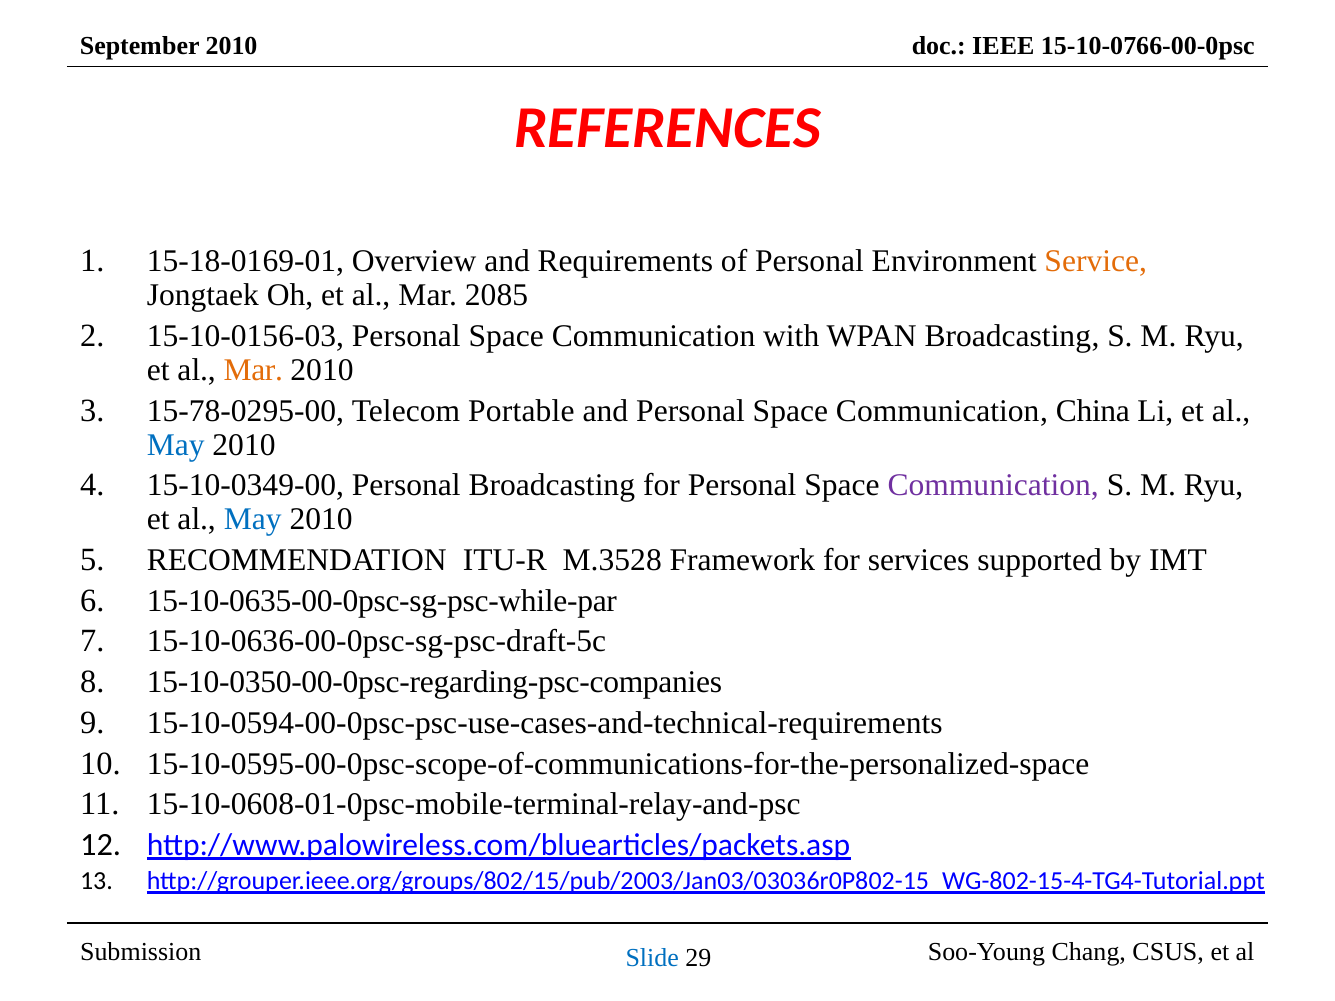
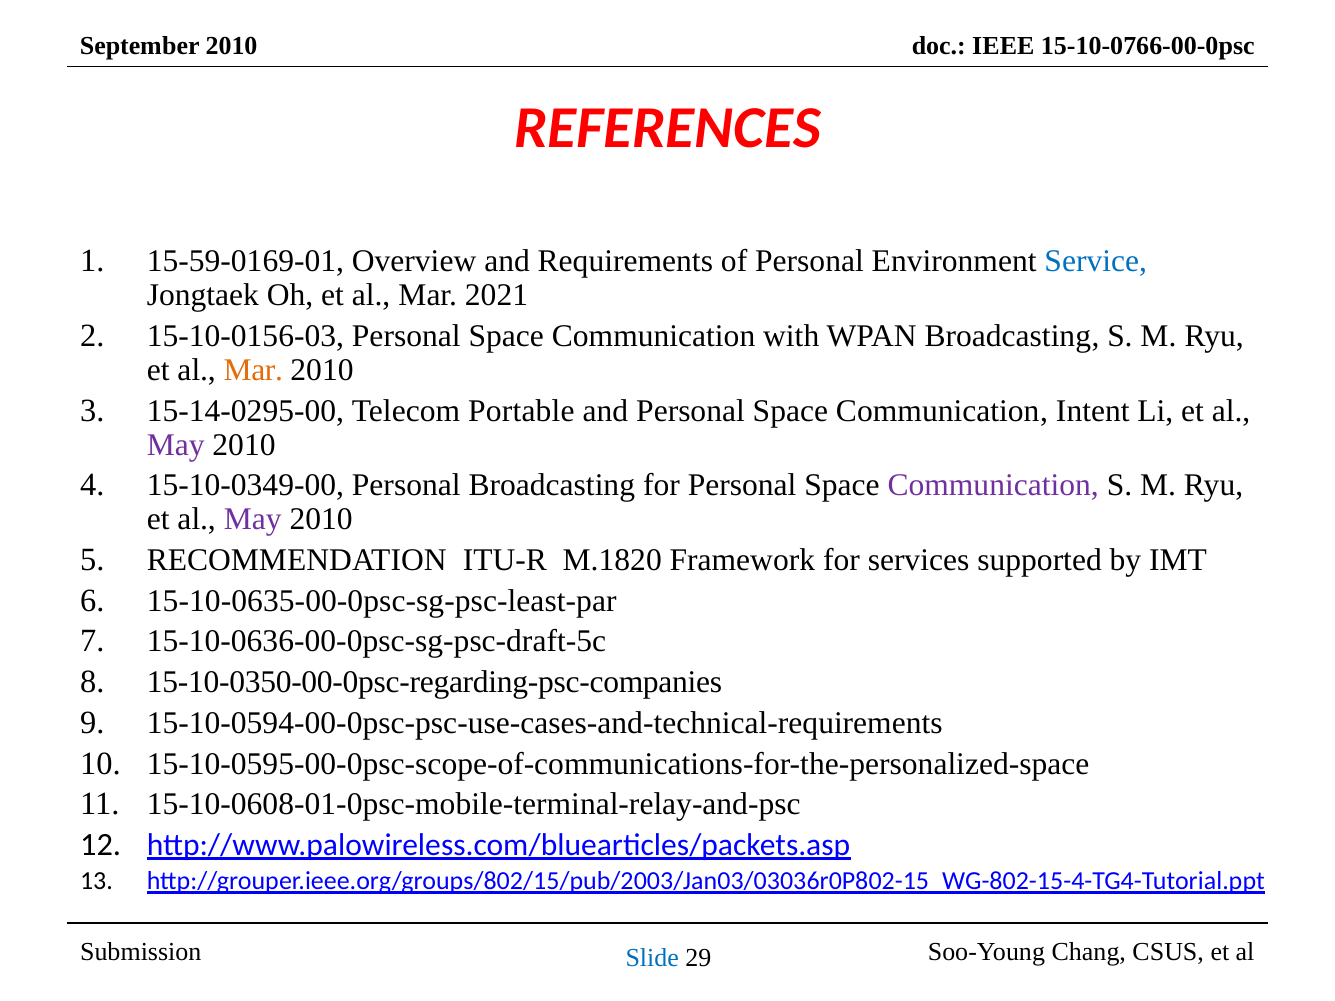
15-18-0169-01: 15-18-0169-01 -> 15-59-0169-01
Service colour: orange -> blue
2085: 2085 -> 2021
15-78-0295-00: 15-78-0295-00 -> 15-14-0295-00
China: China -> Intent
May at (176, 445) colour: blue -> purple
May at (253, 520) colour: blue -> purple
M.3528: M.3528 -> M.1820
15-10-0635-00-0psc-sg-psc-while-par: 15-10-0635-00-0psc-sg-psc-while-par -> 15-10-0635-00-0psc-sg-psc-least-par
